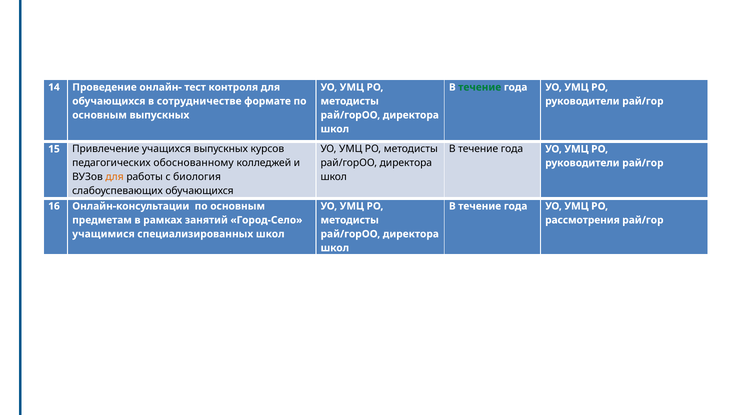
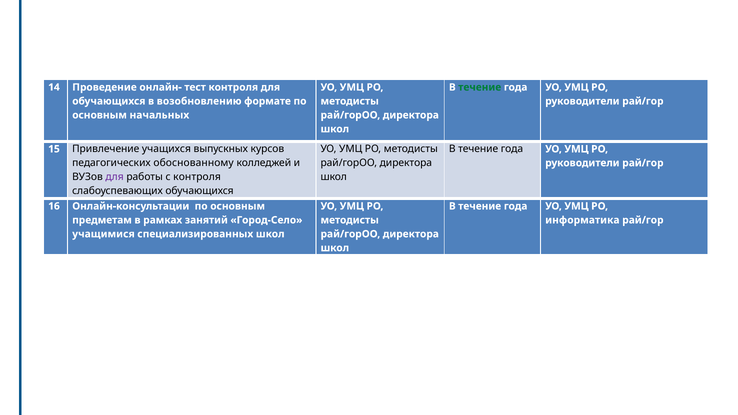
сотрудничестве: сотрудничестве -> возобновлению
основным выпускных: выпускных -> начальных
для at (115, 177) colour: orange -> purple
с биология: биология -> контроля
рассмотрения: рассмотрения -> информатика
